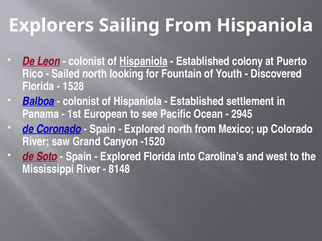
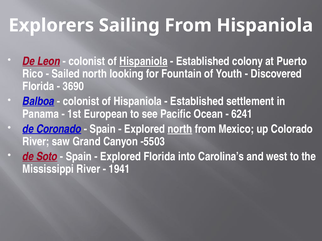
1528: 1528 -> 3690
2945: 2945 -> 6241
north at (180, 129) underline: none -> present
-1520: -1520 -> -5503
8148: 8148 -> 1941
